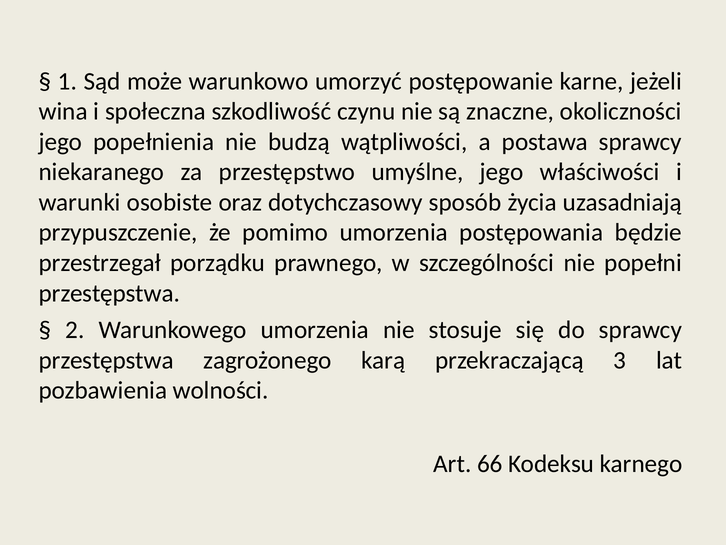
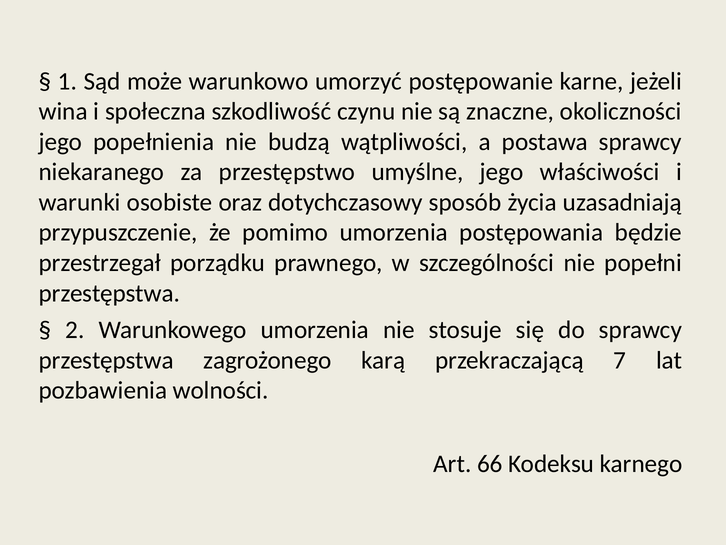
3: 3 -> 7
